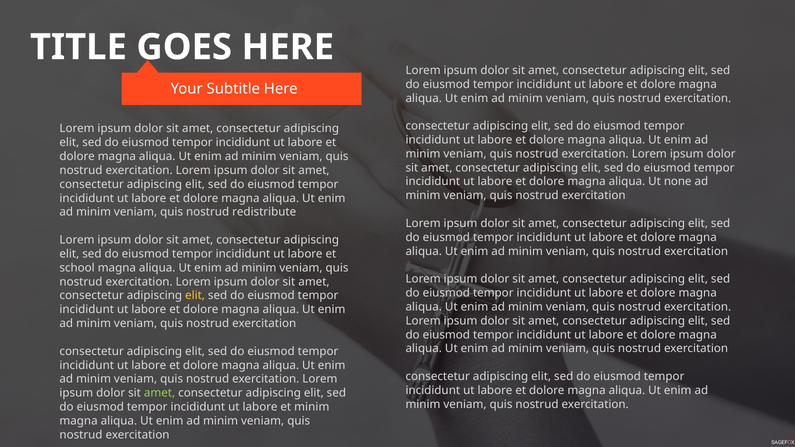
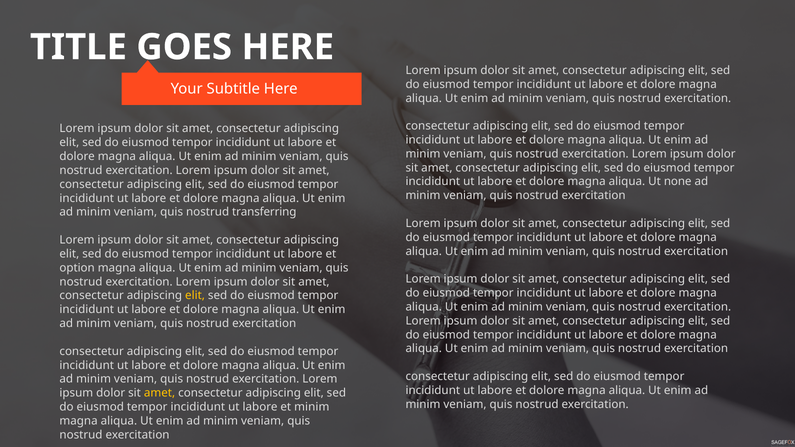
redistribute: redistribute -> transferring
school: school -> option
amet at (160, 393) colour: light green -> yellow
